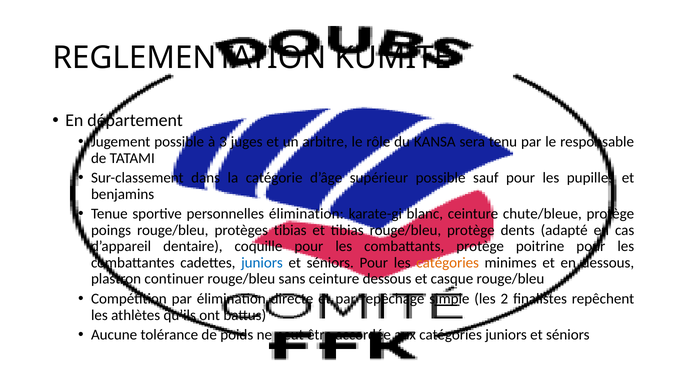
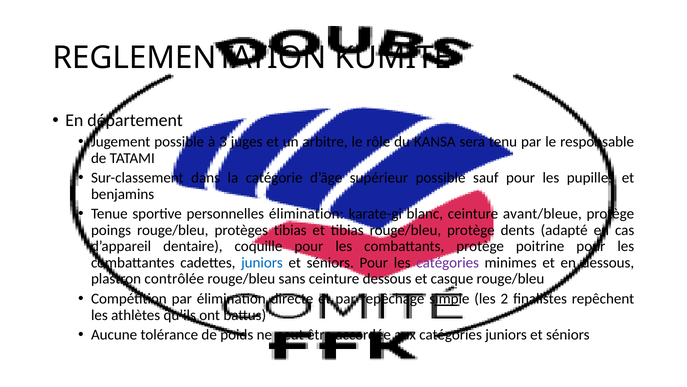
chute/bleue: chute/bleue -> avant/bleue
catégories at (448, 262) colour: orange -> purple
continuer: continuer -> contrôlée
